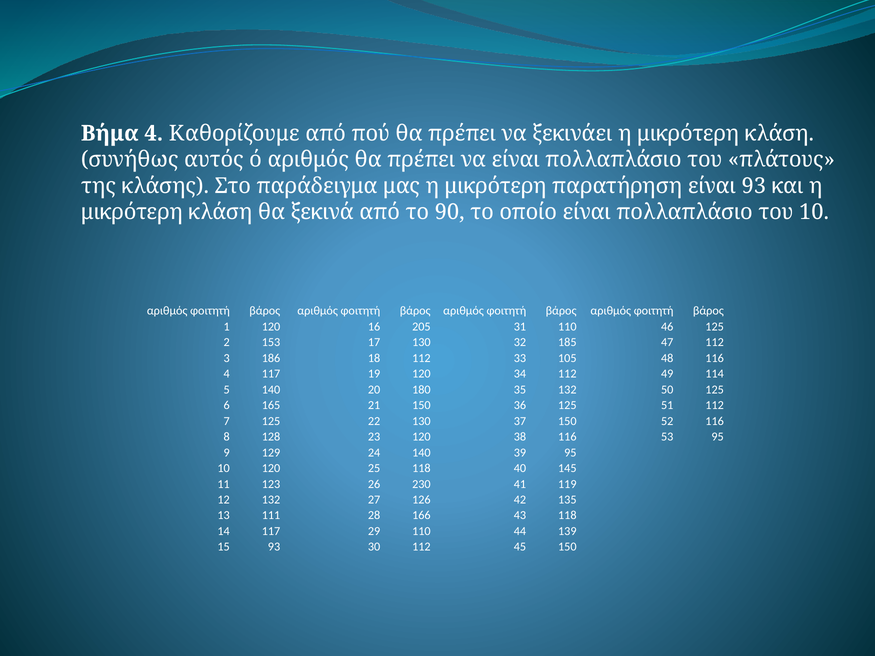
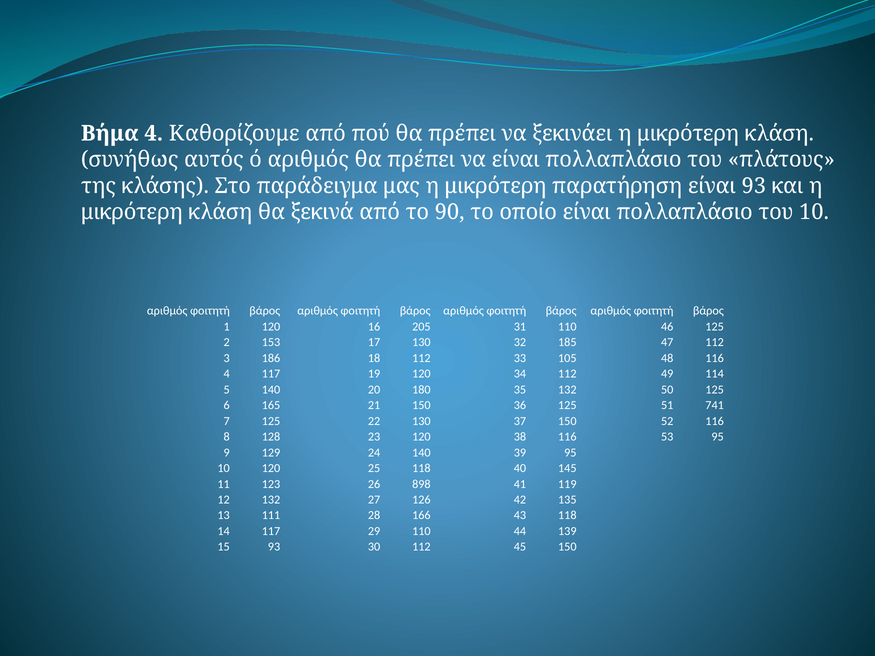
51 112: 112 -> 741
230: 230 -> 898
